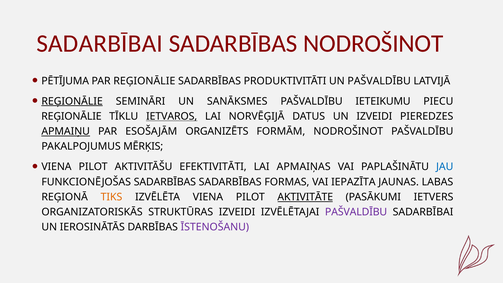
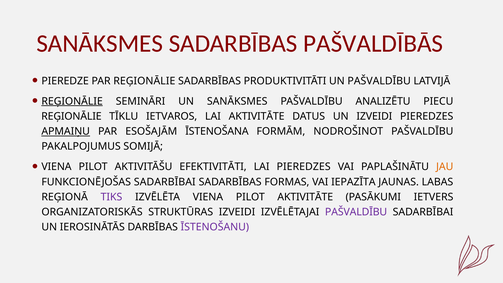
SADARBĪBAI at (100, 44): SADARBĪBAI -> SANĀKSMES
SADARBĪBAS NODROŠINOT: NODROŠINOT -> PAŠVALDĪBĀS
PĒTĪJUMA: PĒTĪJUMA -> PIEREDZE
IETEIKUMU: IETEIKUMU -> ANALIZĒTU
IETVAROS underline: present -> none
LAI NORVĒĢIJĀ: NORVĒĢIJĀ -> AKTIVITĀTE
ORGANIZĒTS: ORGANIZĒTS -> ĪSTENOŠANA
MĒRĶIS: MĒRĶIS -> SOMIJĀ
LAI APMAIŅAS: APMAIŅAS -> PIEREDZES
JAU colour: blue -> orange
FUNKCIONĒJOŠAS SADARBĪBAS: SADARBĪBAS -> SADARBĪBAI
TIKS colour: orange -> purple
AKTIVITĀTE at (305, 197) underline: present -> none
